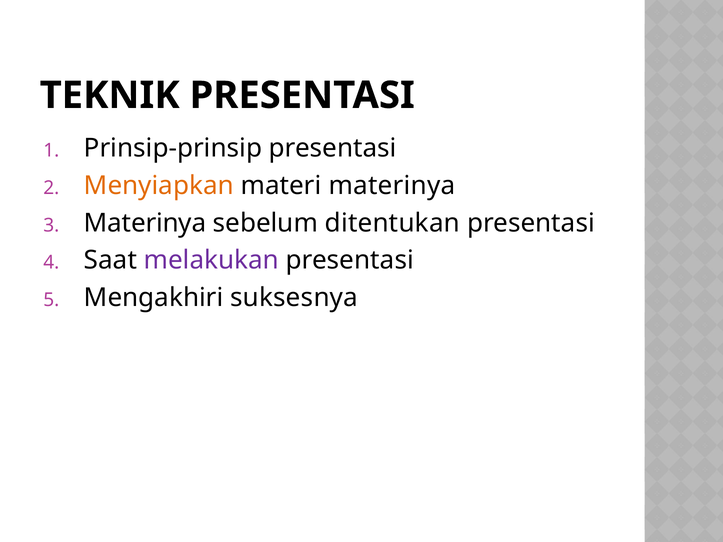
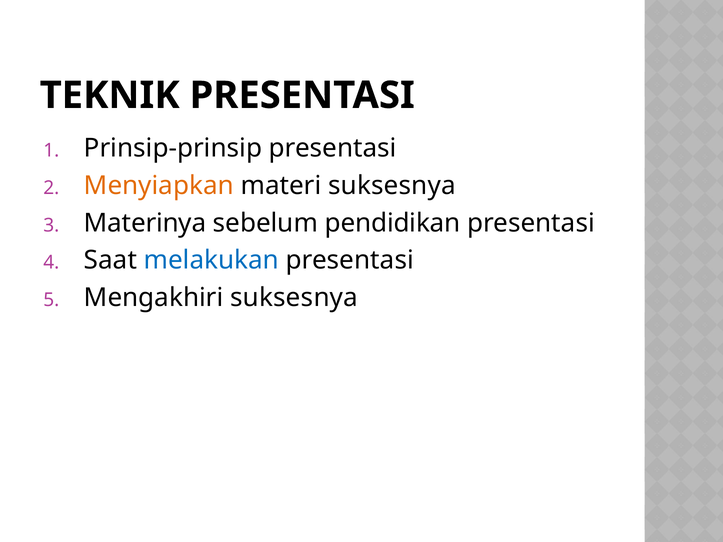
materi materinya: materinya -> suksesnya
ditentukan: ditentukan -> pendidikan
melakukan colour: purple -> blue
